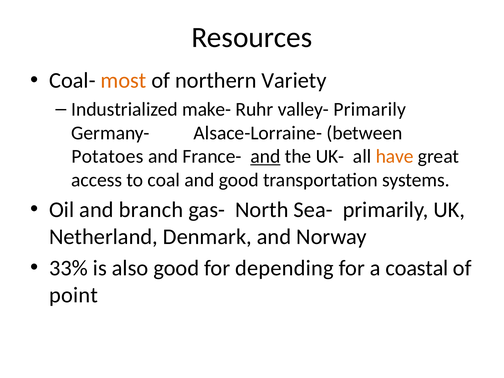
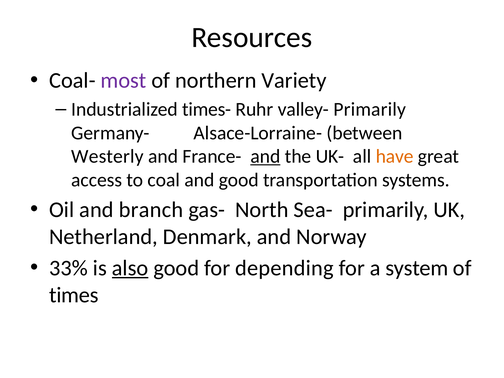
most colour: orange -> purple
make-: make- -> times-
Potatoes: Potatoes -> Westerly
also underline: none -> present
coastal: coastal -> system
point: point -> times
